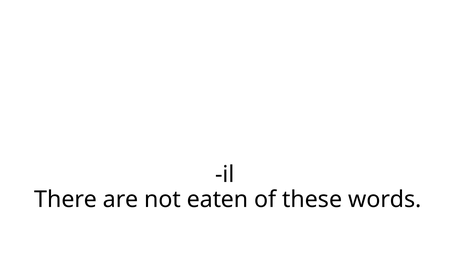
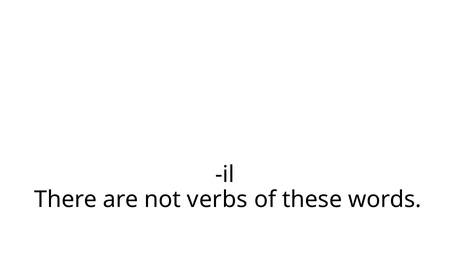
eaten: eaten -> verbs
